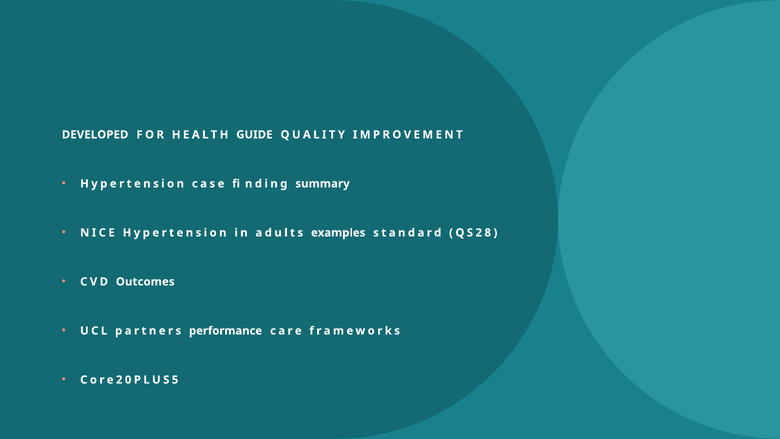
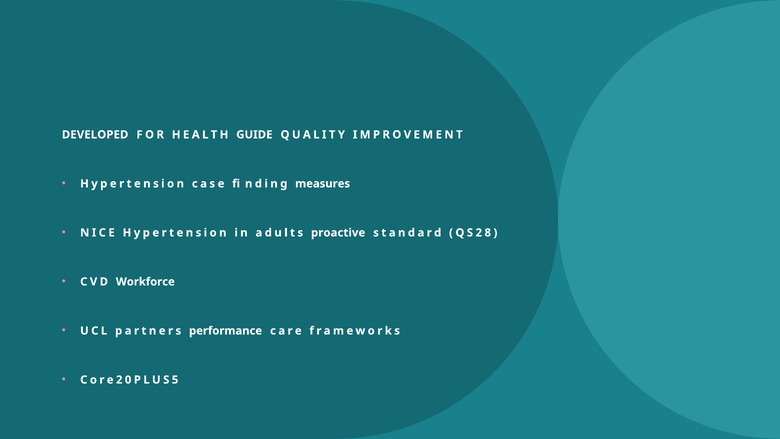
summary: summary -> measures
examples: examples -> proactive
Outcomes: Outcomes -> Workforce
